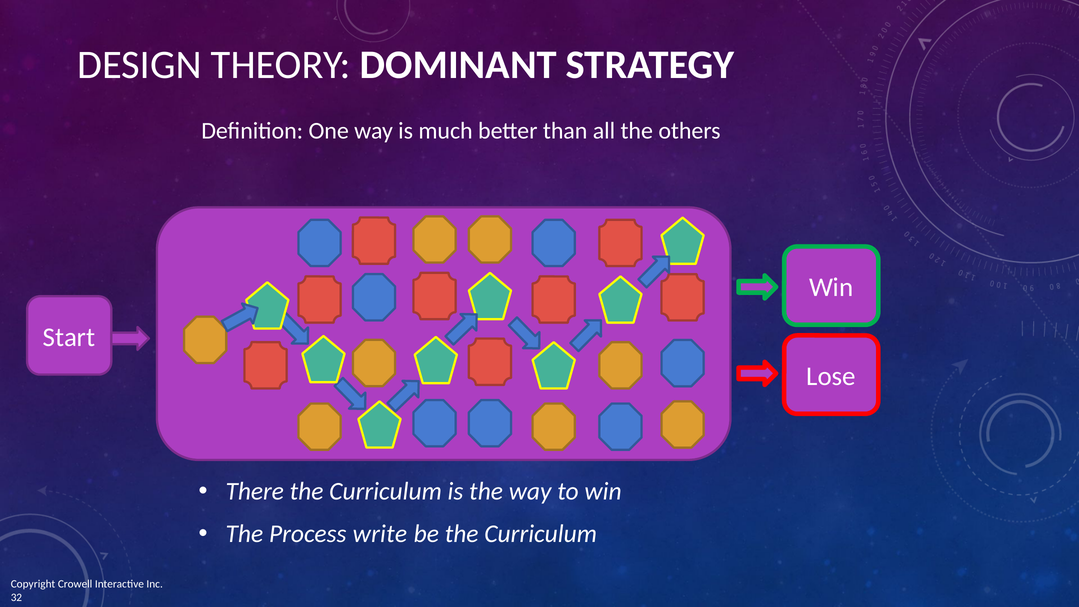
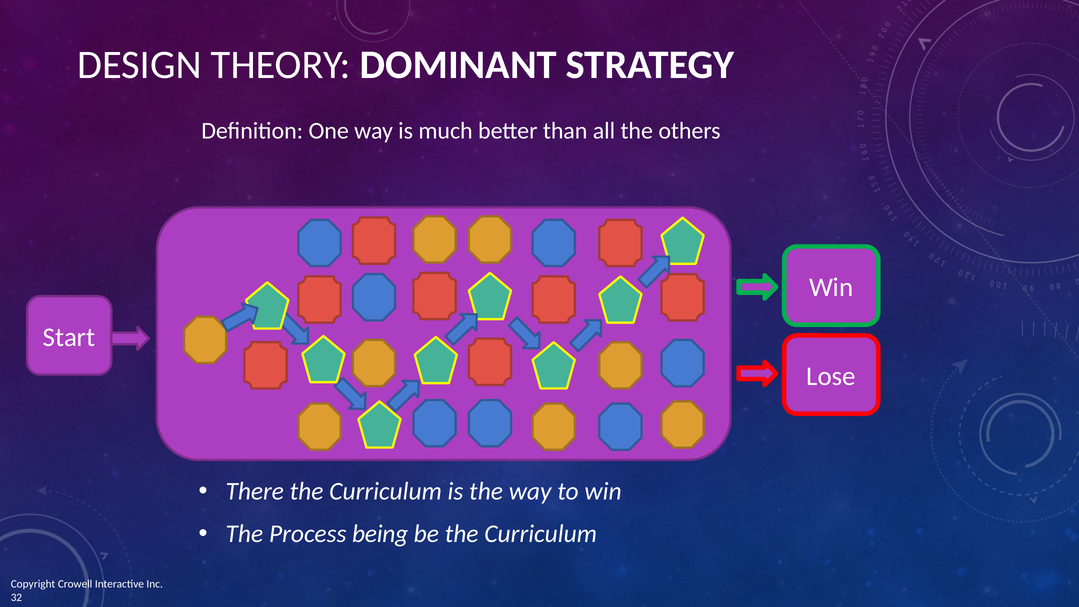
write: write -> being
